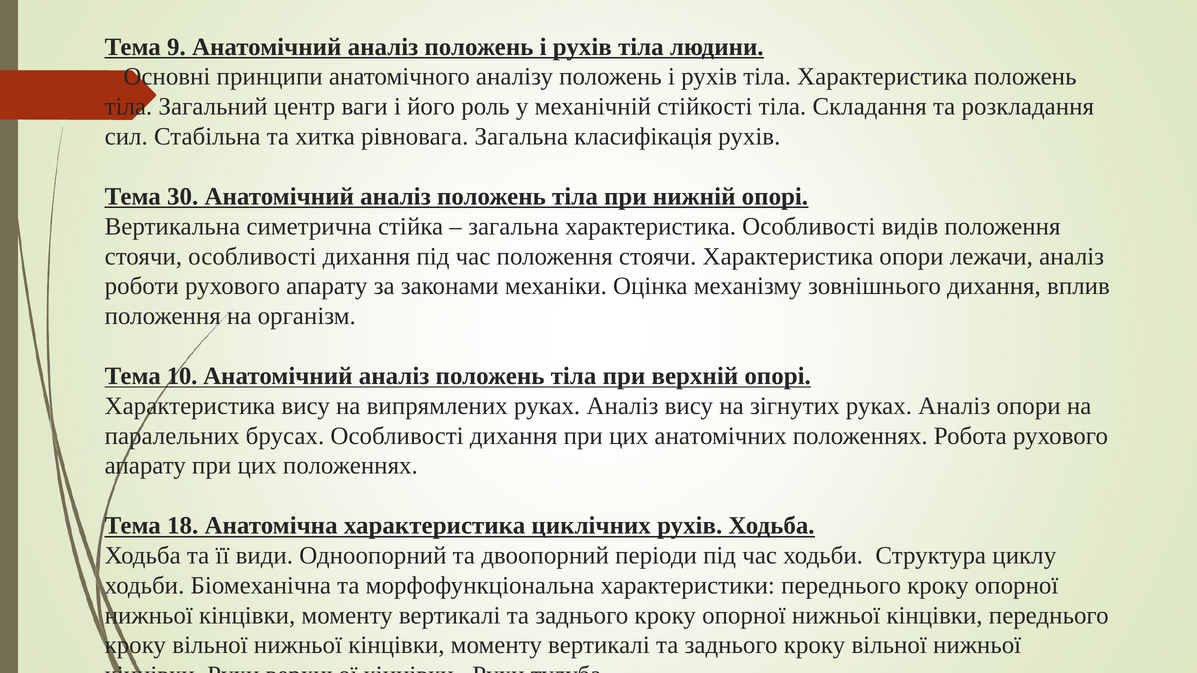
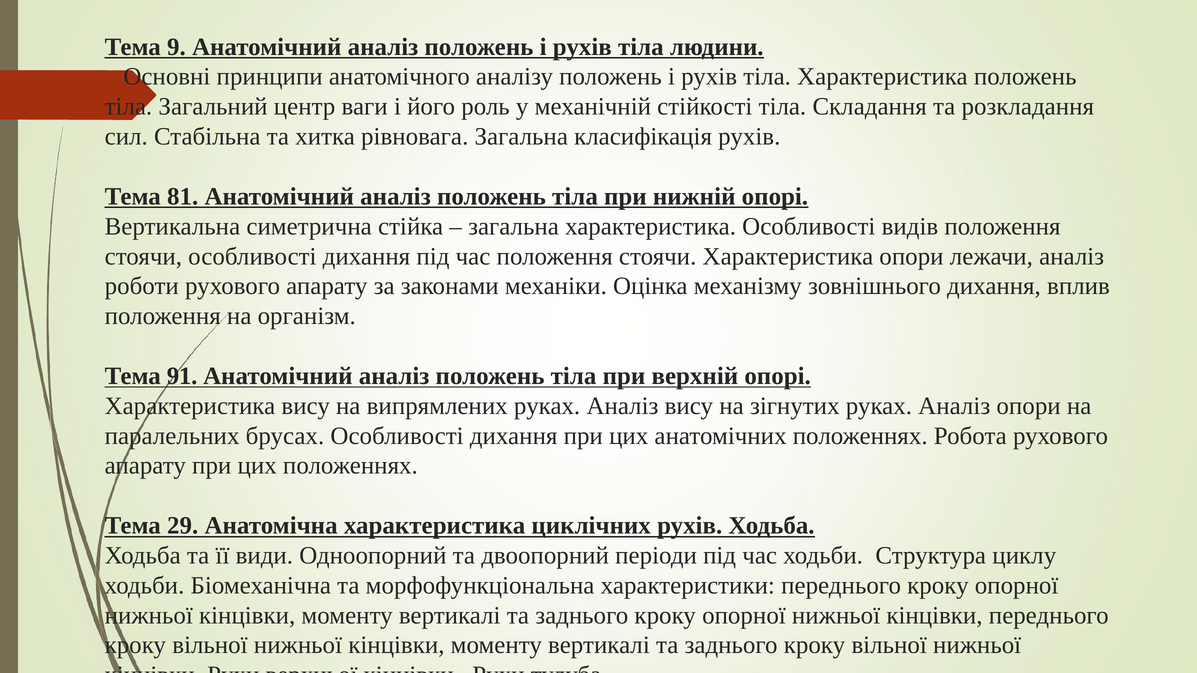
30: 30 -> 81
10: 10 -> 91
18: 18 -> 29
